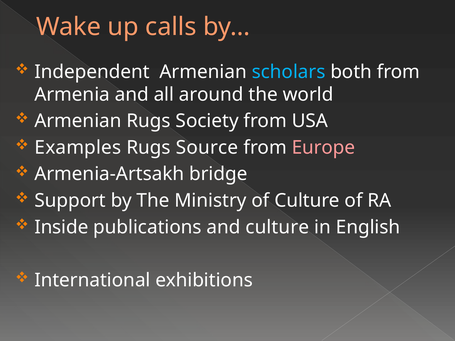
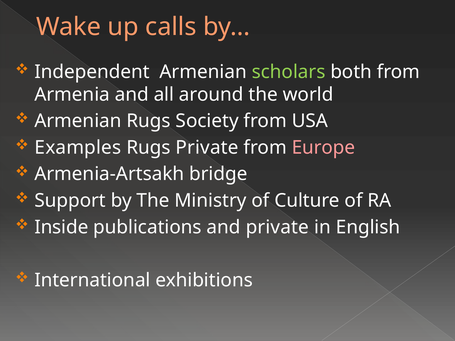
scholars colour: light blue -> light green
Rugs Source: Source -> Private
and culture: culture -> private
